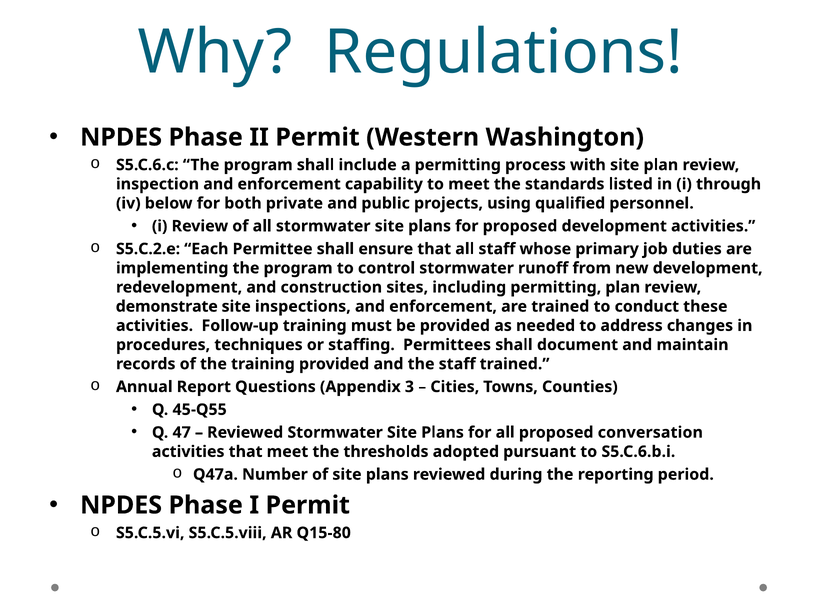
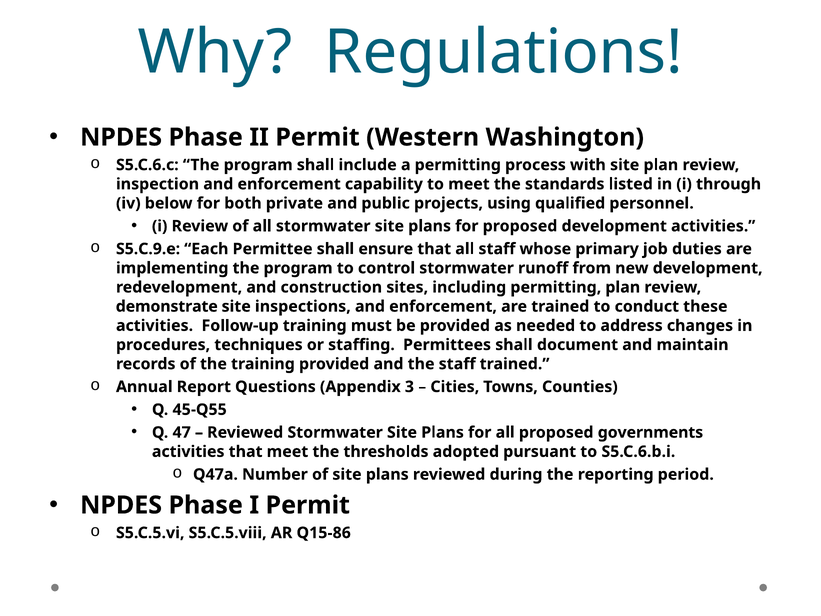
S5.C.2.e: S5.C.2.e -> S5.C.9.e
conversation: conversation -> governments
Q15-80: Q15-80 -> Q15-86
